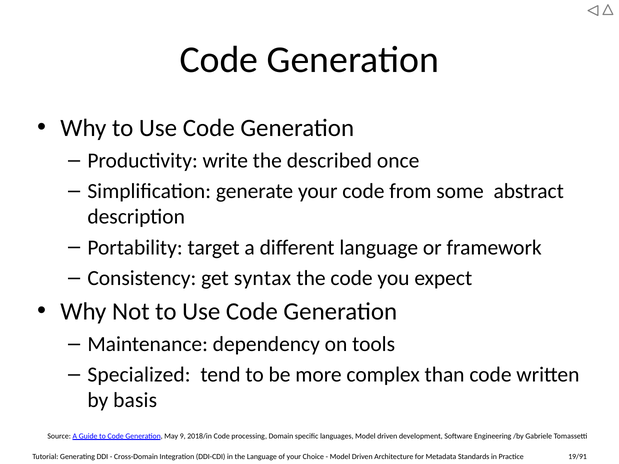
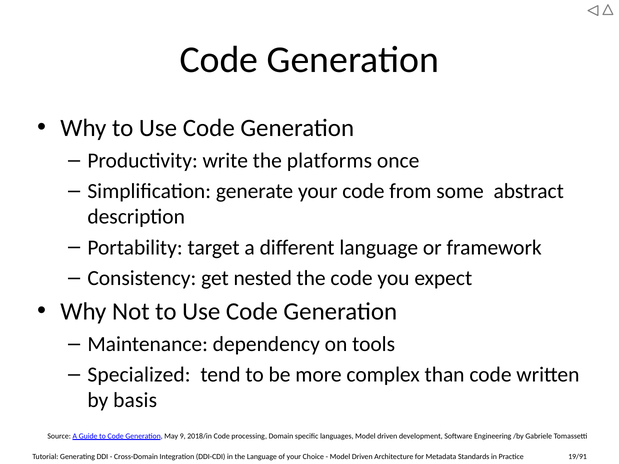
described: described -> platforms
syntax: syntax -> nested
